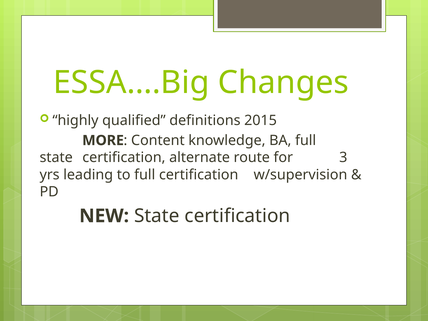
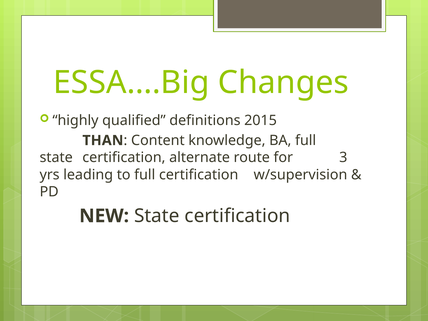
MORE: MORE -> THAN
